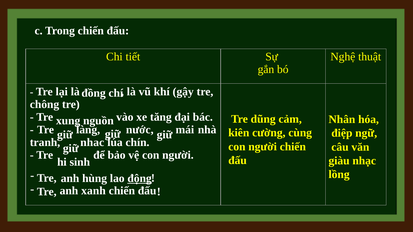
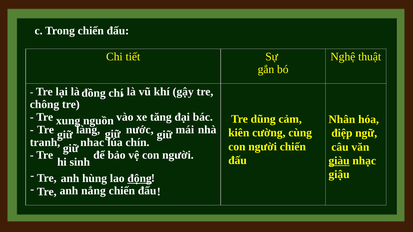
giàu underline: none -> present
lồng: lồng -> giậu
xanh: xanh -> nắng
